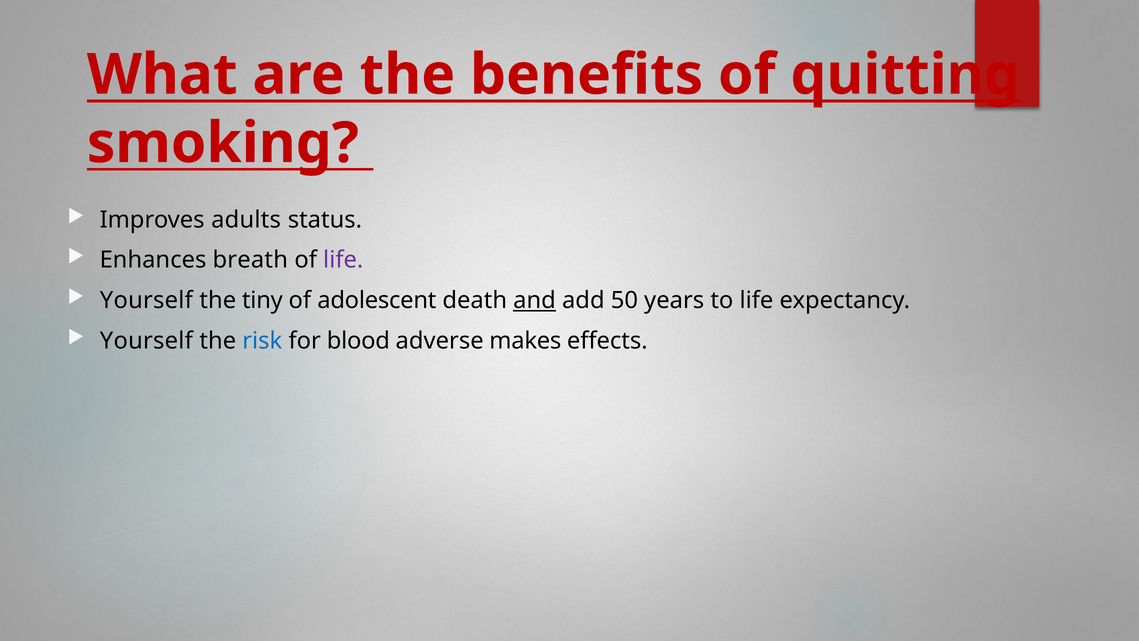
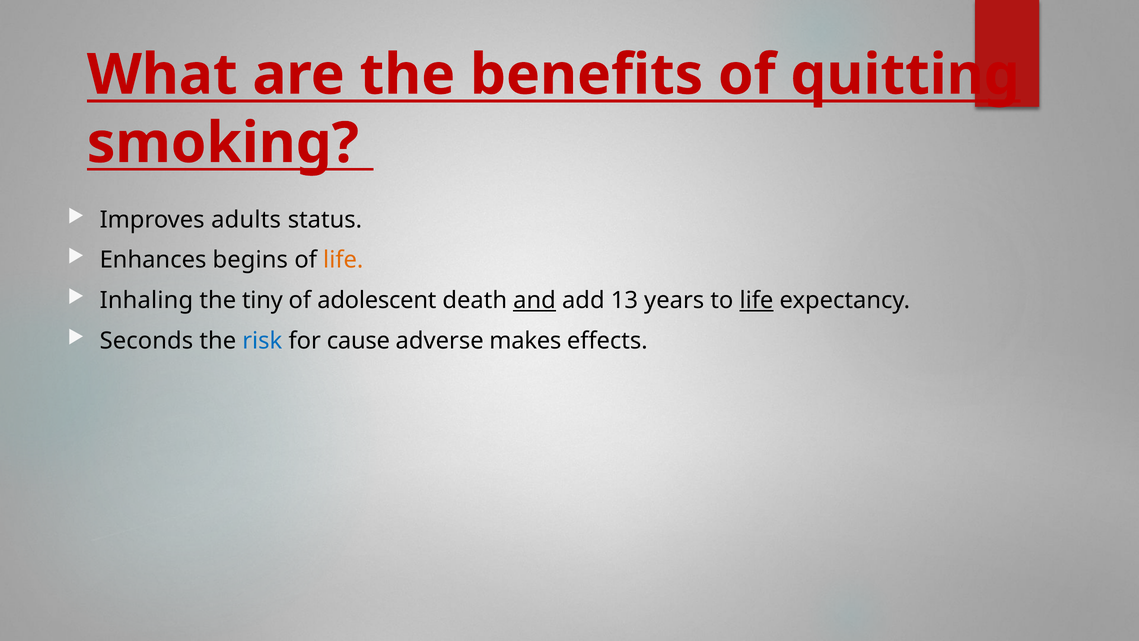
breath: breath -> begins
life at (343, 260) colour: purple -> orange
Yourself at (146, 300): Yourself -> Inhaling
50: 50 -> 13
life at (756, 300) underline: none -> present
Yourself at (146, 341): Yourself -> Seconds
blood: blood -> cause
